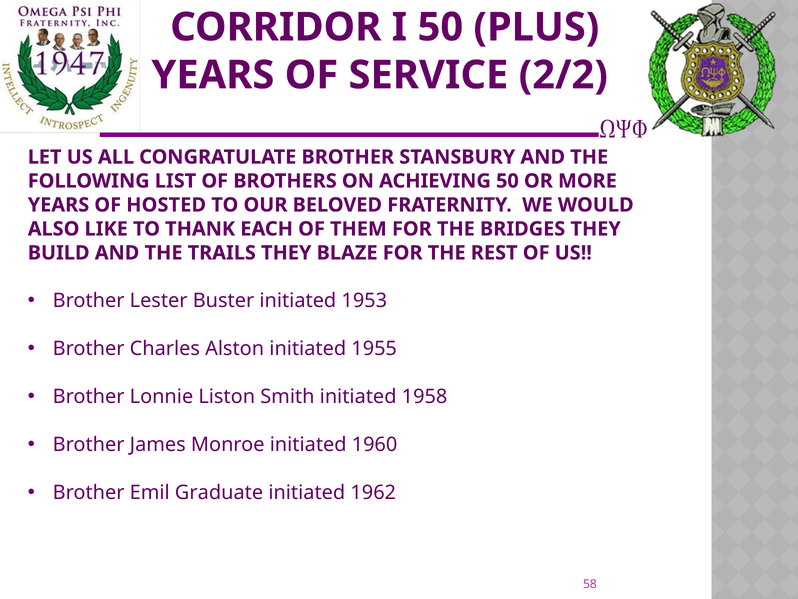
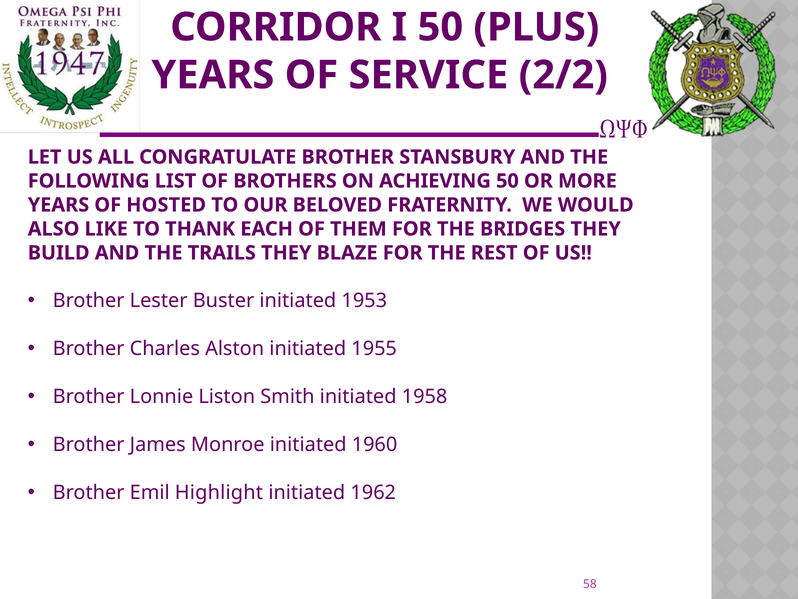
Graduate: Graduate -> Highlight
